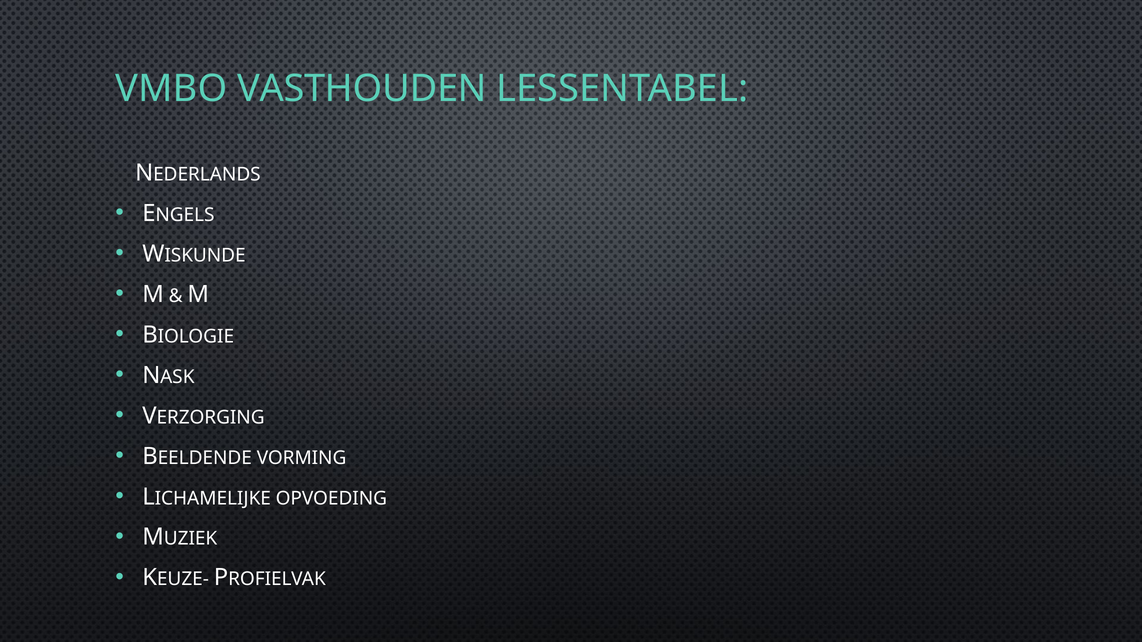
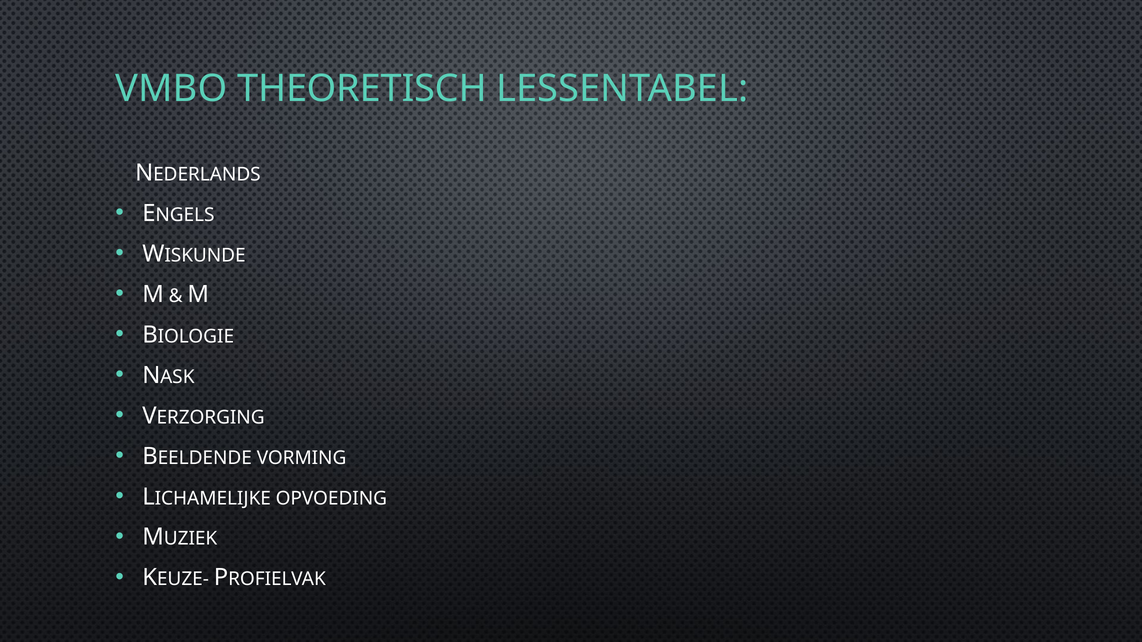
VASTHOUDEN: VASTHOUDEN -> THEORETISCH
